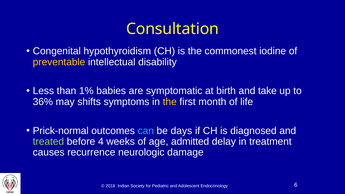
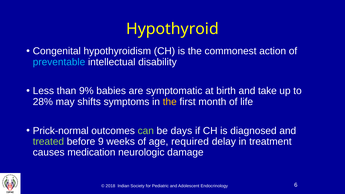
Consultation: Consultation -> Hypothyroid
iodine: iodine -> action
preventable colour: yellow -> light blue
1%: 1% -> 9%
36%: 36% -> 28%
can colour: light blue -> light green
4: 4 -> 9
admitted: admitted -> required
recurrence: recurrence -> medication
